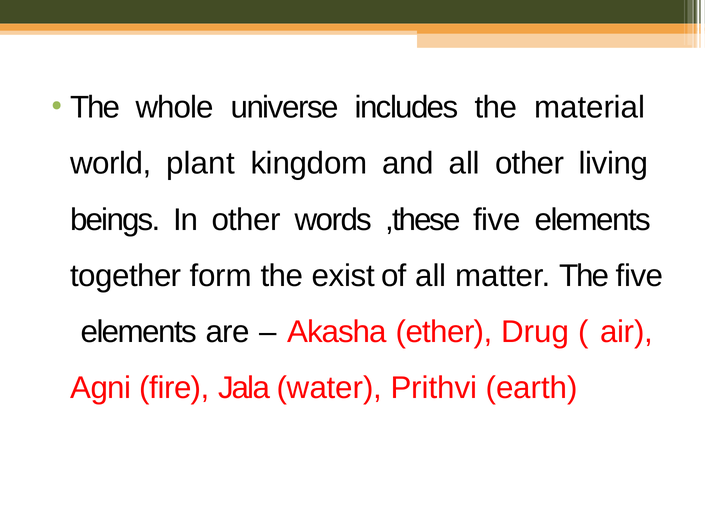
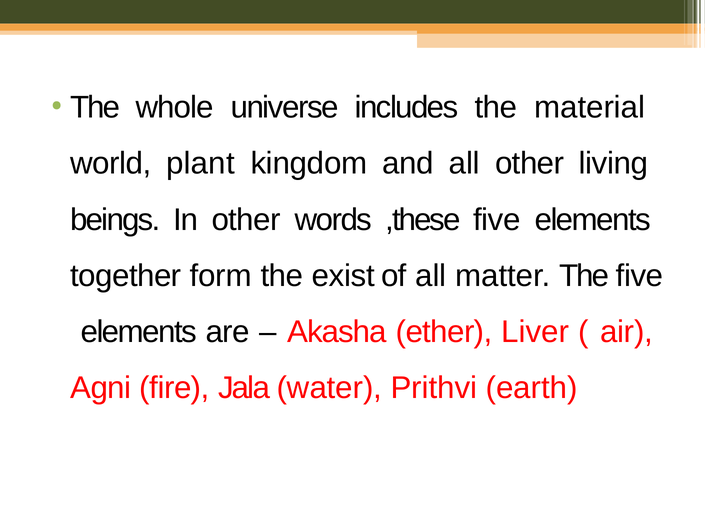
Drug: Drug -> Liver
